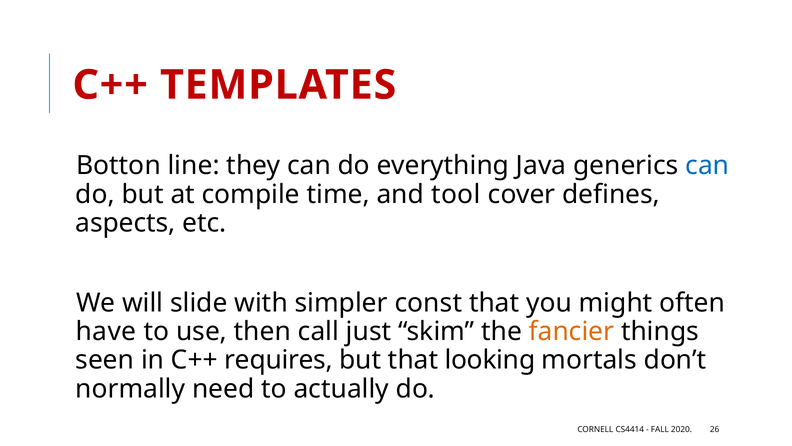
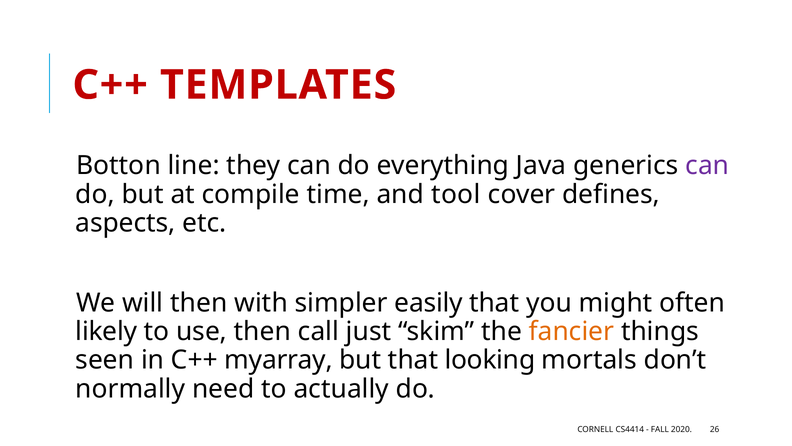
can at (707, 166) colour: blue -> purple
will slide: slide -> then
const: const -> easily
have: have -> likely
requires: requires -> myarray
